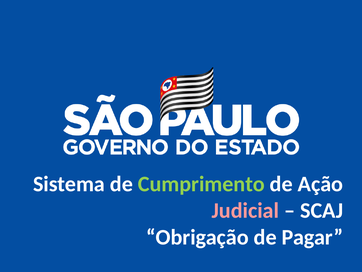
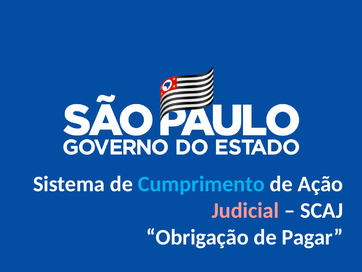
Cumprimento colour: light green -> light blue
